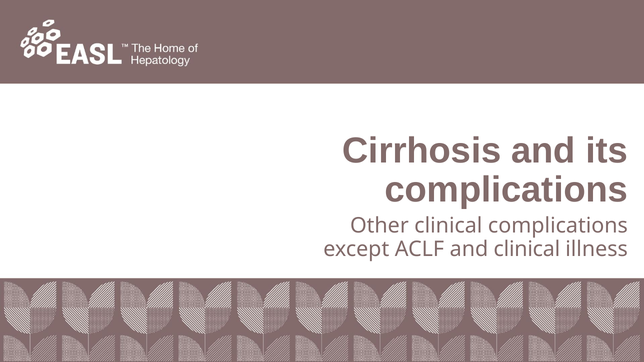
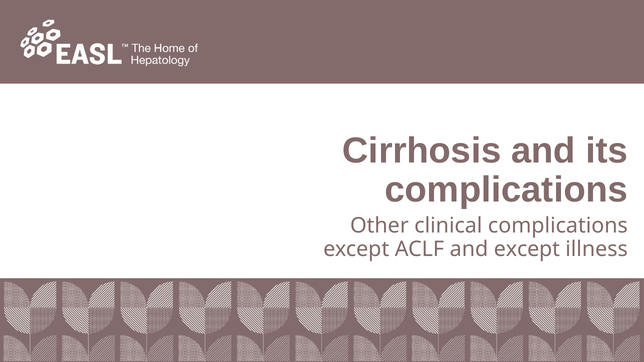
and clinical: clinical -> except
